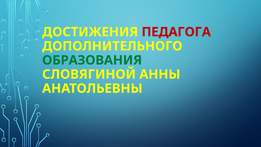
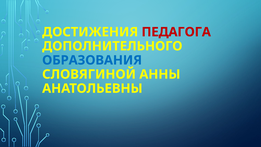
ОБРАЗОВАНИЯ colour: green -> blue
